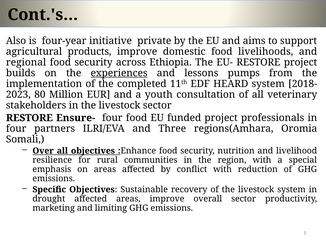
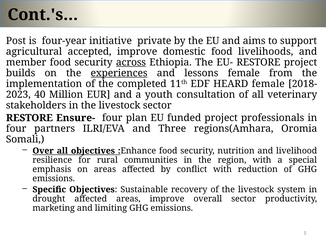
Also: Also -> Post
products: products -> accepted
regional: regional -> member
across underline: none -> present
lessons pumps: pumps -> female
HEARD system: system -> female
80: 80 -> 40
four food: food -> plan
